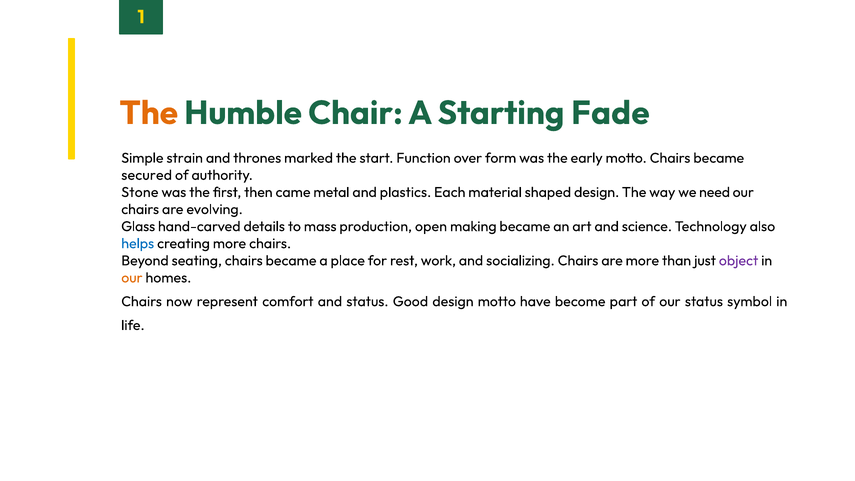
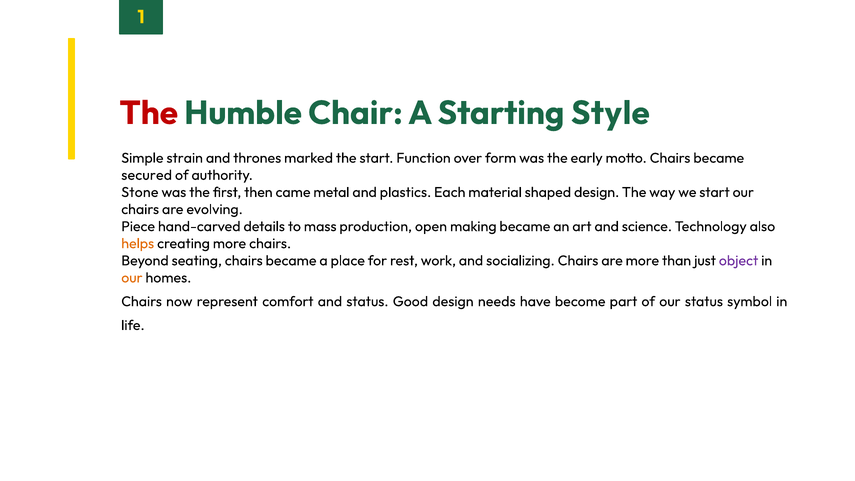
The at (149, 113) colour: orange -> red
Fade: Fade -> Style
we need: need -> start
Glass: Glass -> Piece
helps colour: blue -> orange
design motto: motto -> needs
